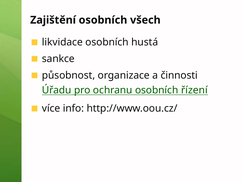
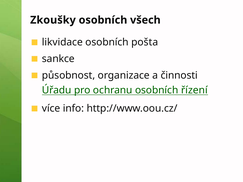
Zajištění: Zajištění -> Zkoušky
hustá: hustá -> pošta
